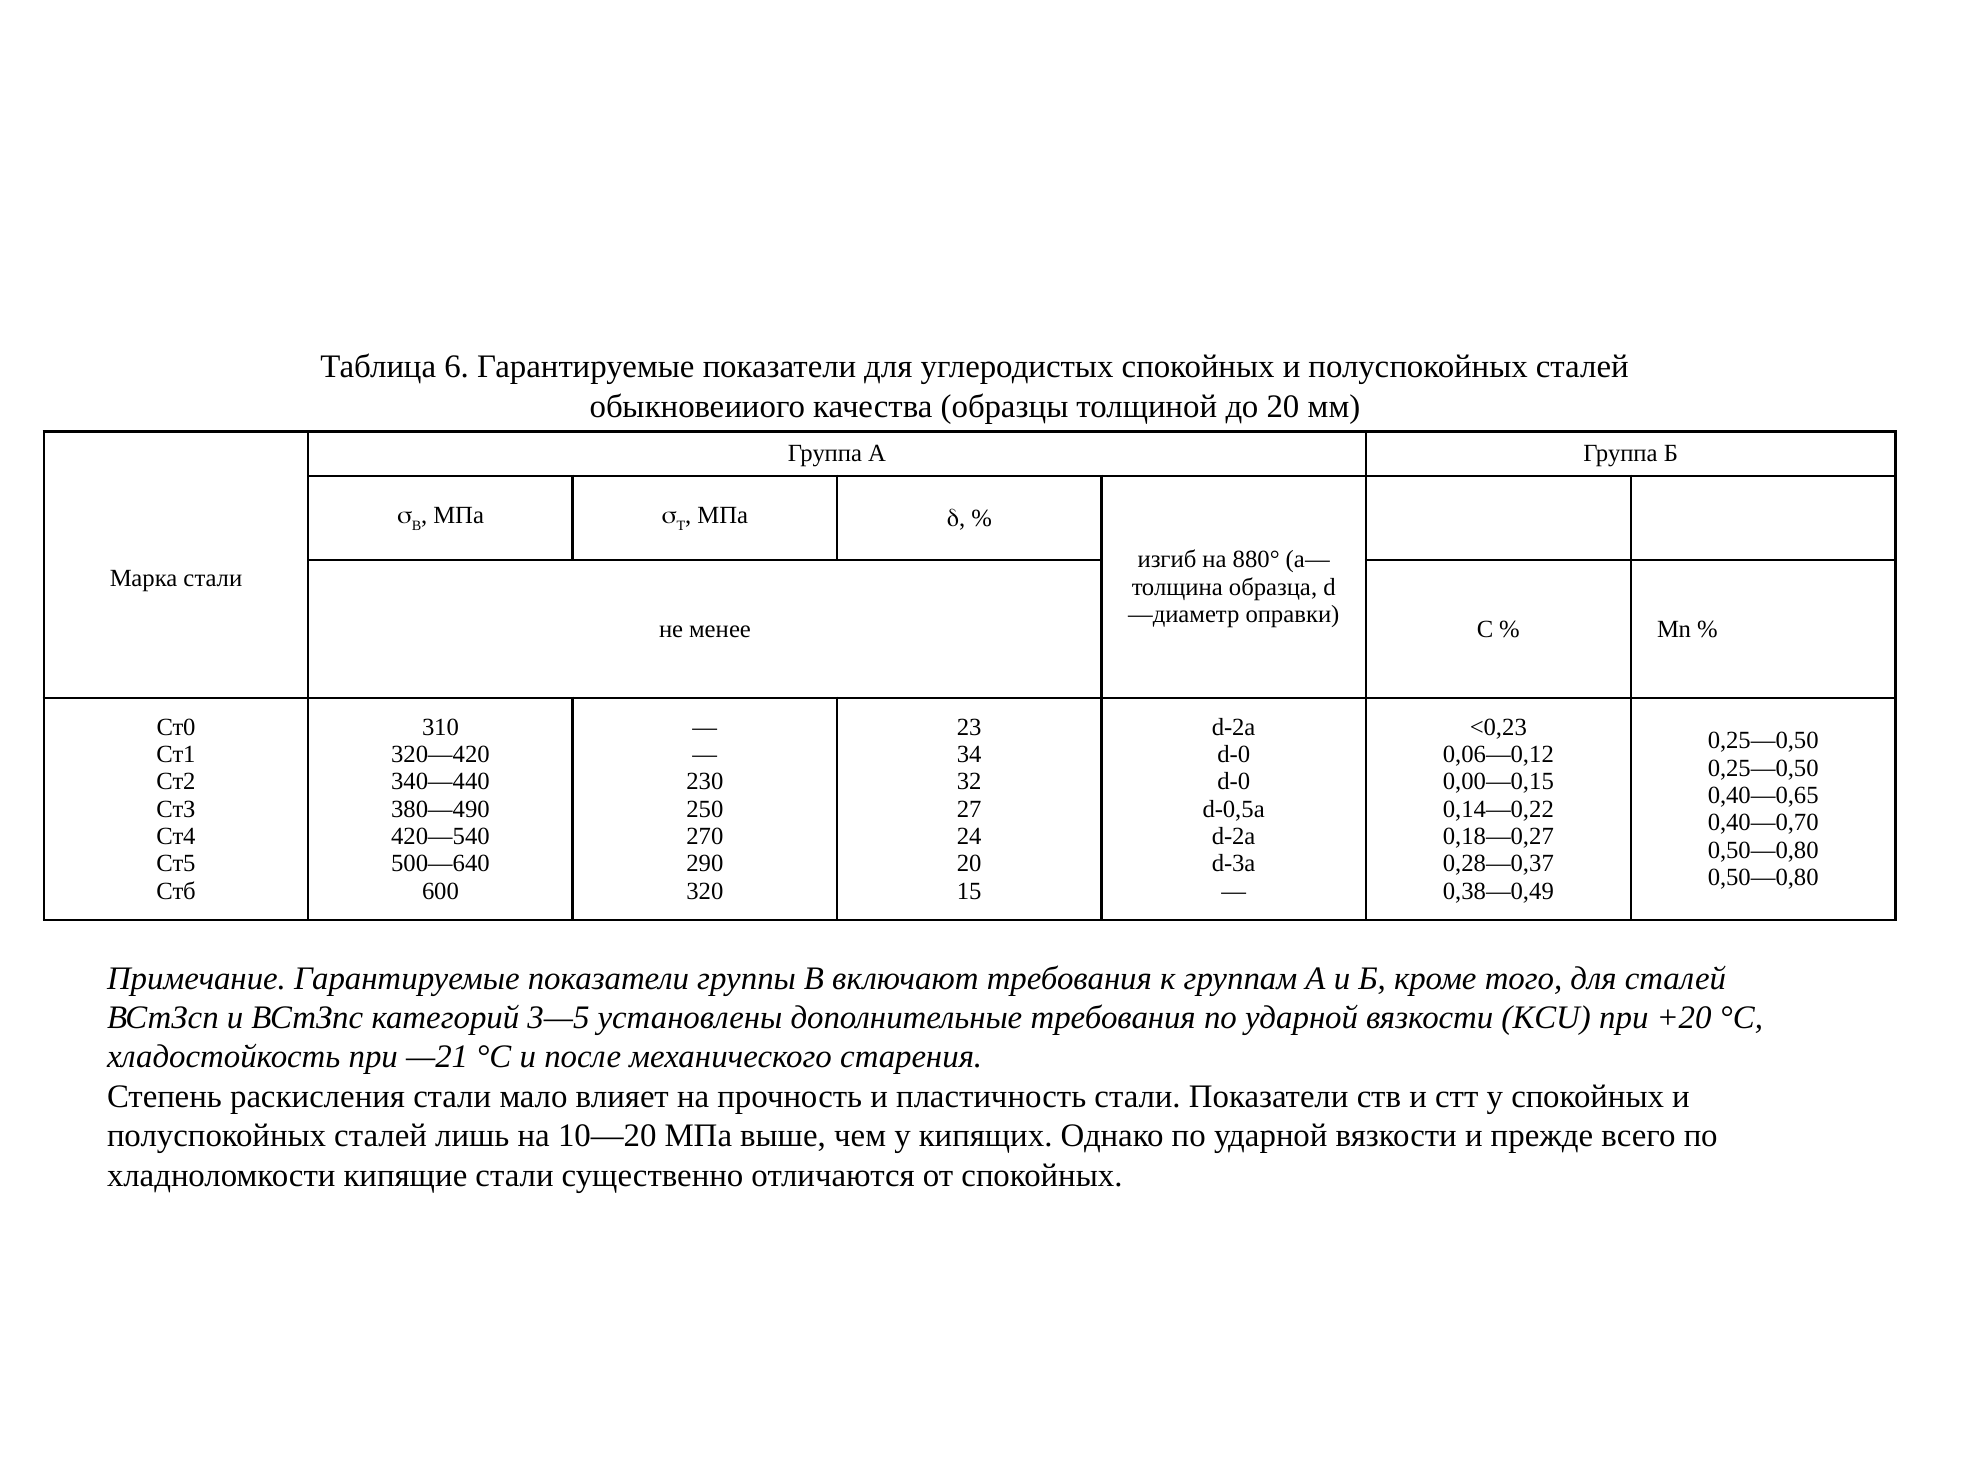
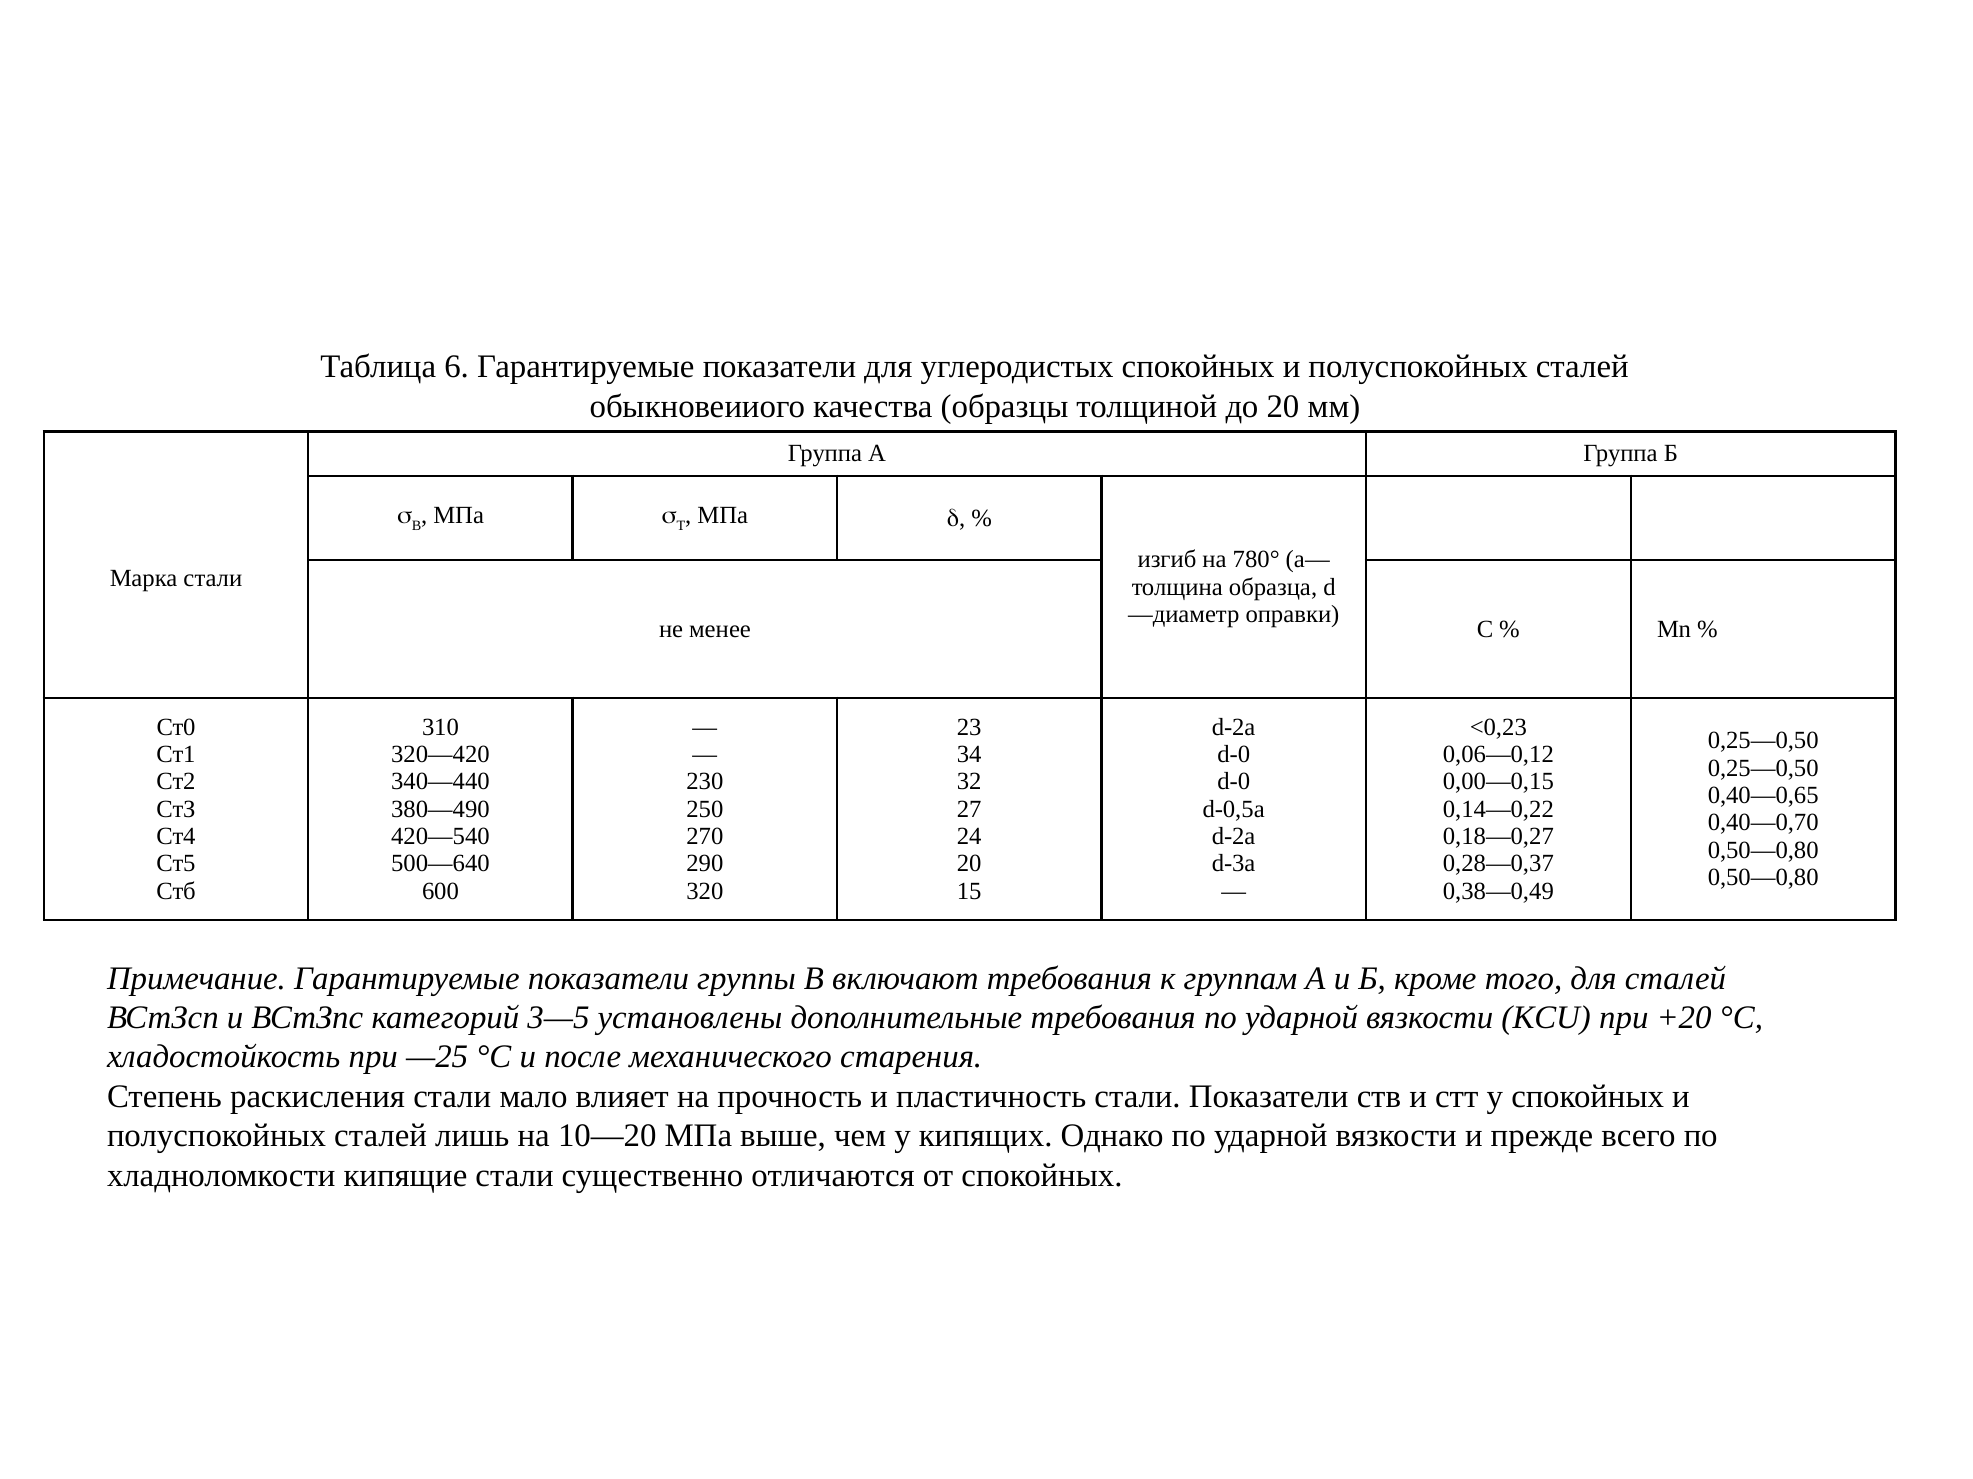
880°: 880° -> 780°
—21: —21 -> —25
